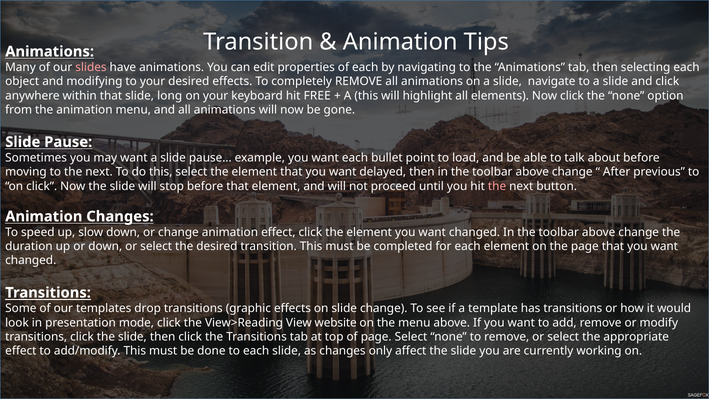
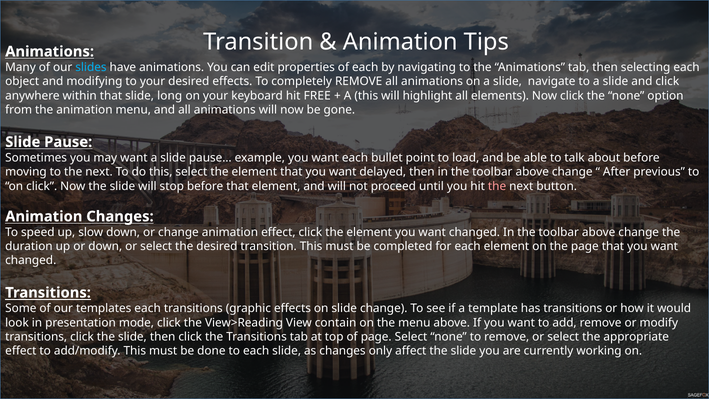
slides colour: pink -> light blue
templates drop: drop -> each
website: website -> contain
